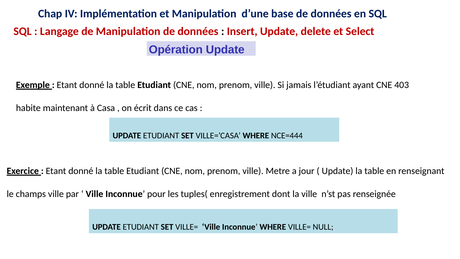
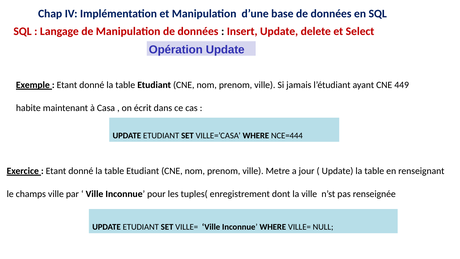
403: 403 -> 449
